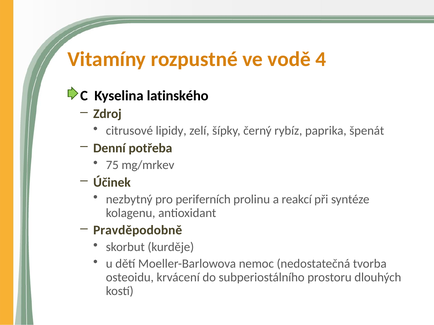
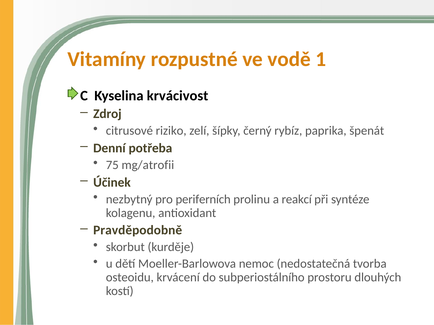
4: 4 -> 1
latinského: latinského -> krvácivost
lipidy: lipidy -> riziko
mg/mrkev: mg/mrkev -> mg/atrofii
